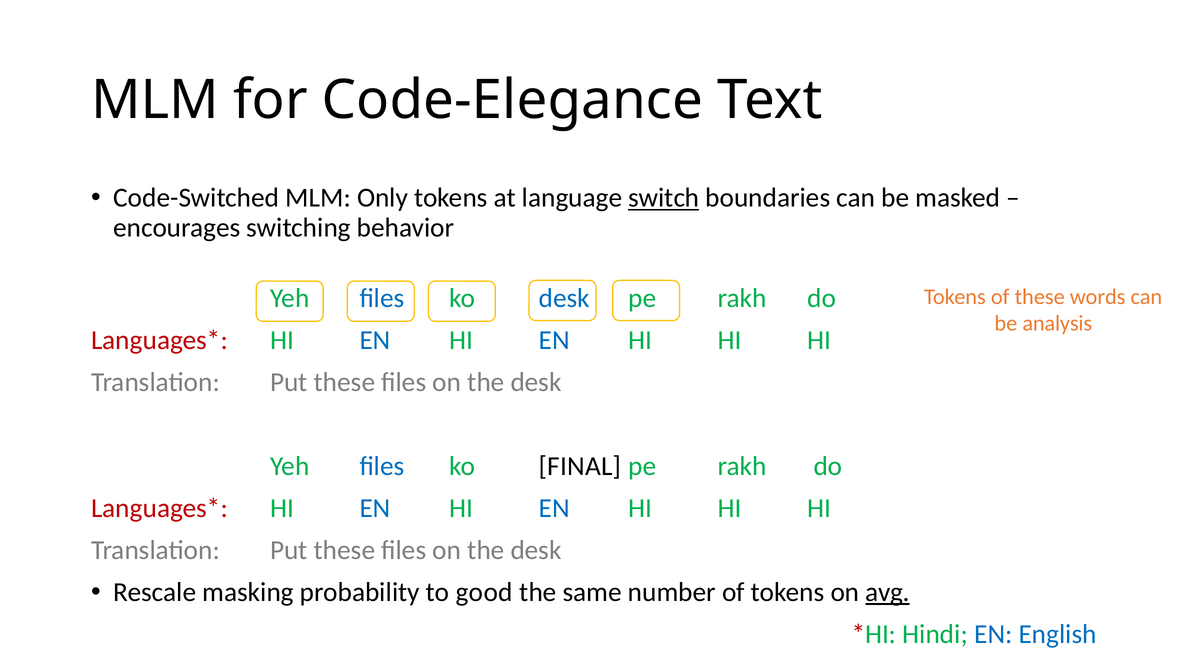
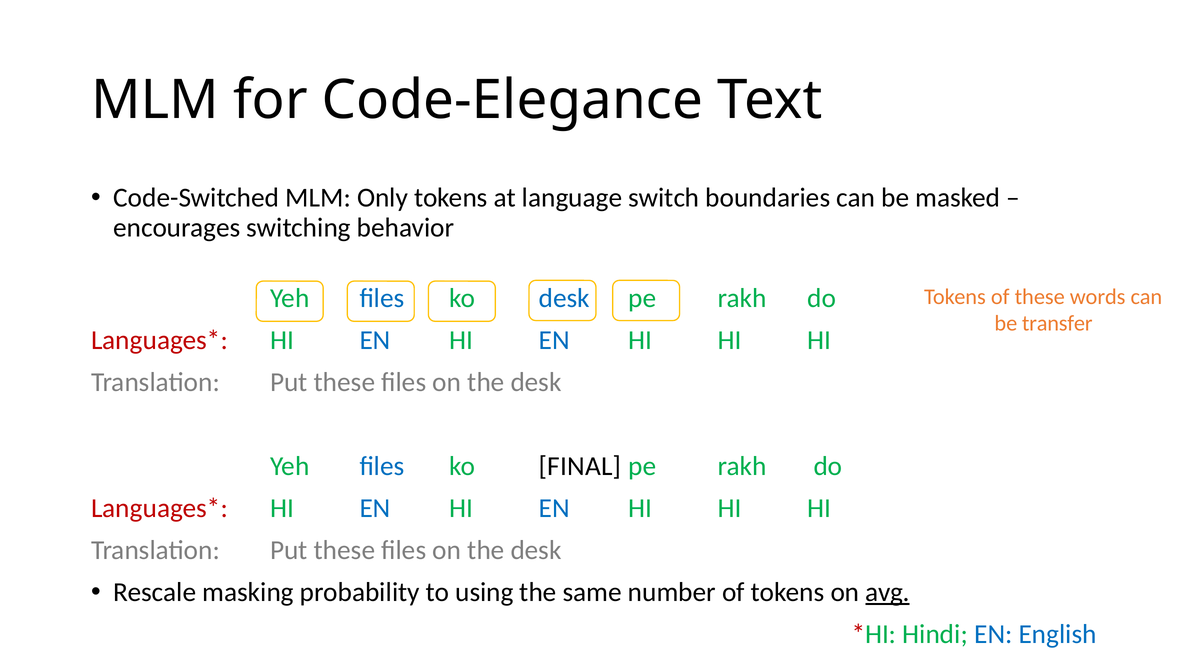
switch underline: present -> none
analysis: analysis -> transfer
good: good -> using
